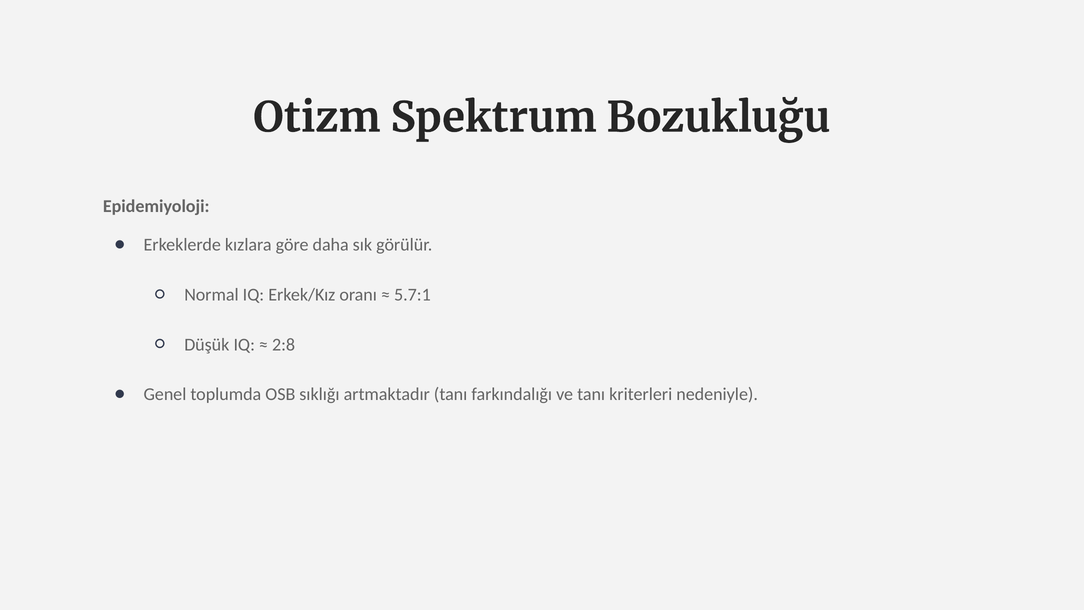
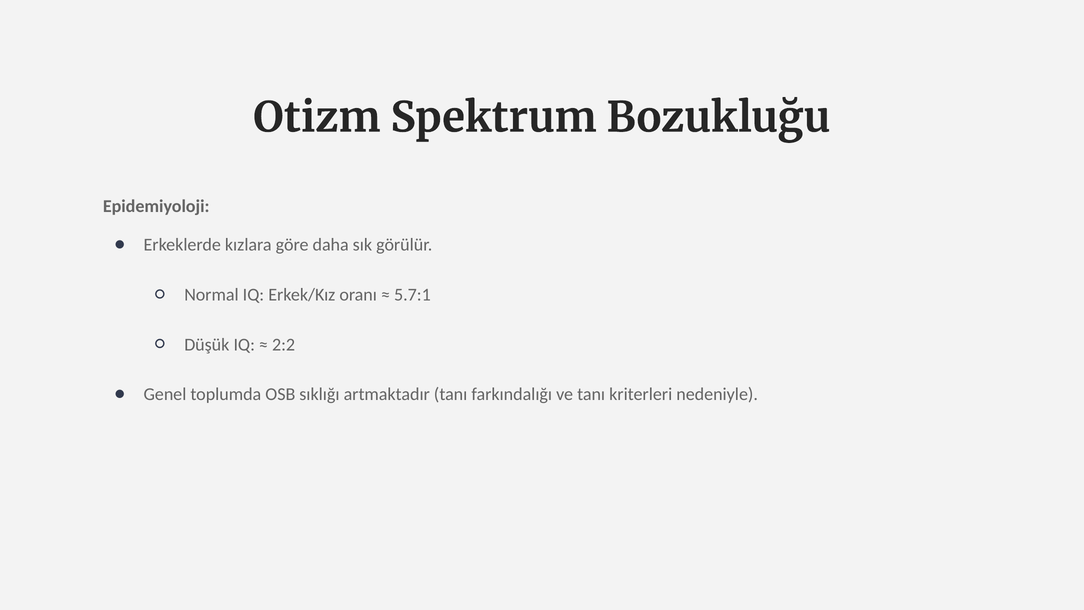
2:8: 2:8 -> 2:2
